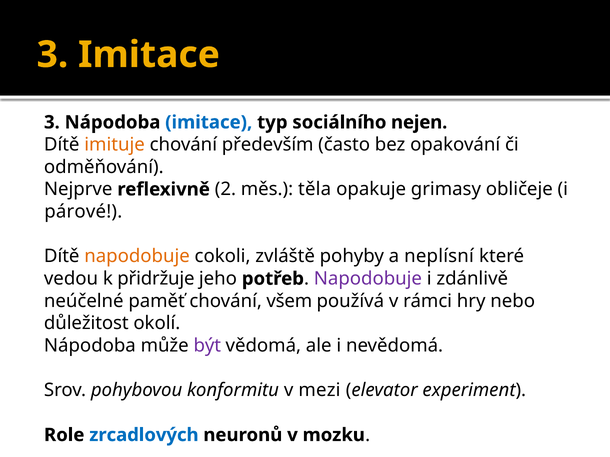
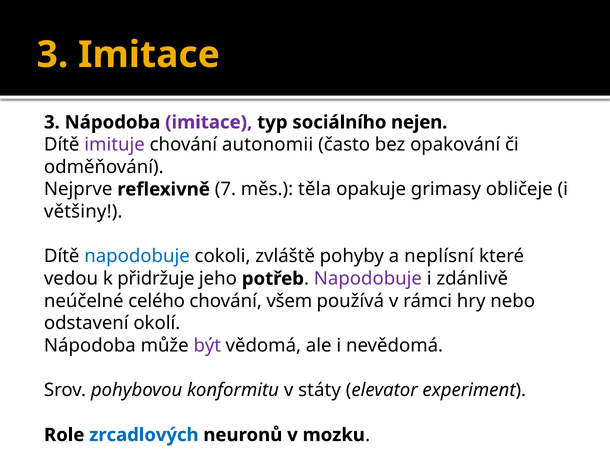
imitace at (209, 122) colour: blue -> purple
imituje colour: orange -> purple
především: především -> autonomii
2: 2 -> 7
párové: párové -> většiny
napodobuje at (137, 257) colour: orange -> blue
paměť: paměť -> celého
důležitost: důležitost -> odstavení
mezi: mezi -> státy
